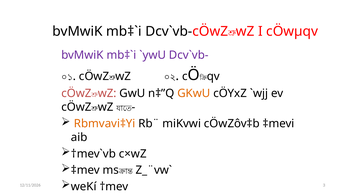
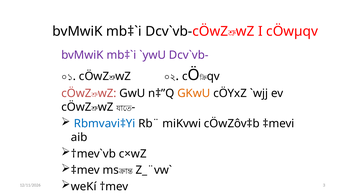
Rbmvavi‡Yi colour: orange -> blue
